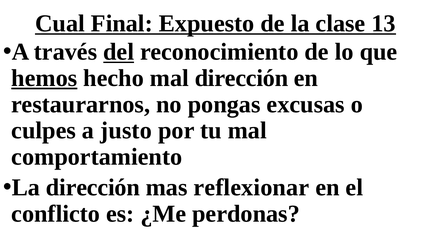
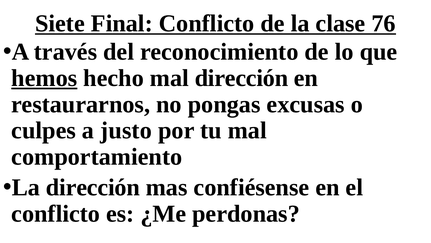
Cual: Cual -> Siete
Final Expuesto: Expuesto -> Conflicto
13: 13 -> 76
del underline: present -> none
reflexionar: reflexionar -> confiésense
